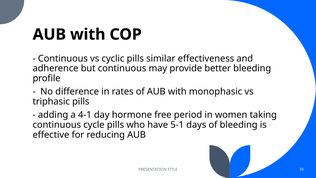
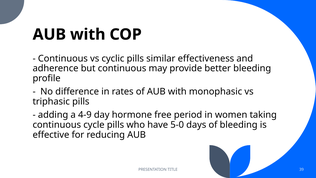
4-1: 4-1 -> 4-9
5-1: 5-1 -> 5-0
